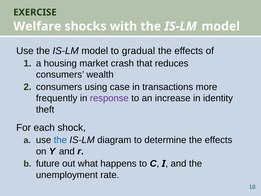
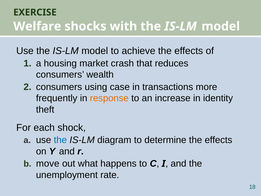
gradual: gradual -> achieve
response colour: purple -> orange
future: future -> move
